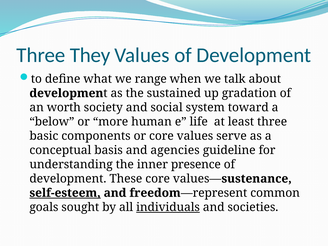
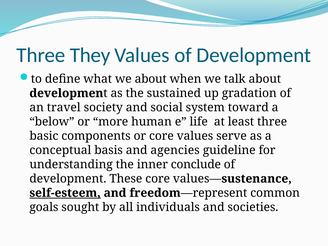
we range: range -> about
worth: worth -> travel
presence: presence -> conclude
individuals underline: present -> none
